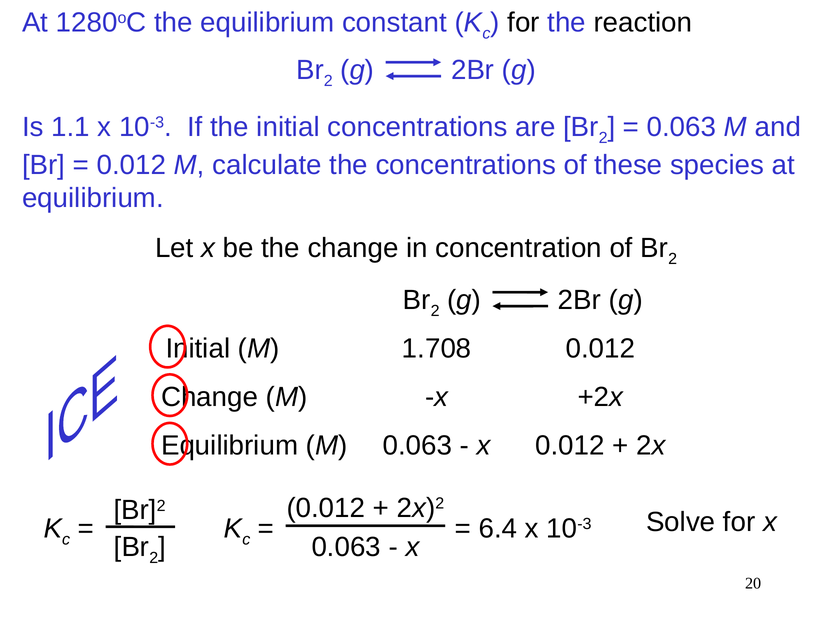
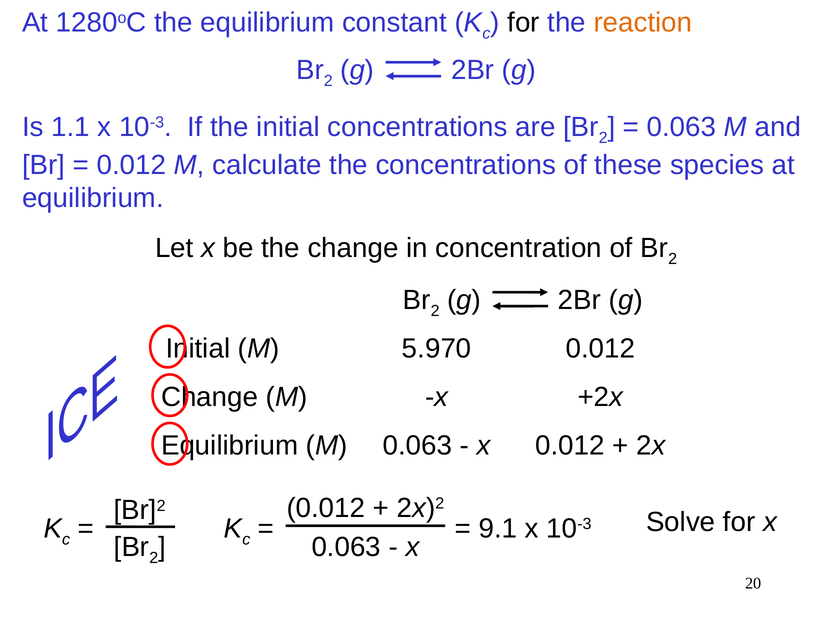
reaction colour: black -> orange
1.708: 1.708 -> 5.970
6.4: 6.4 -> 9.1
